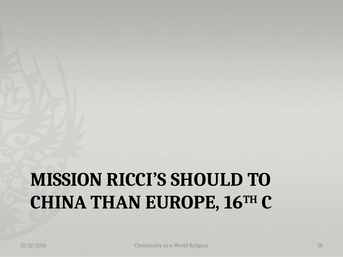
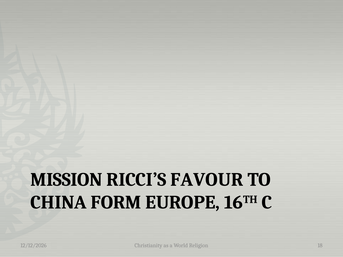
SHOULD: SHOULD -> FAVOUR
THAN: THAN -> FORM
